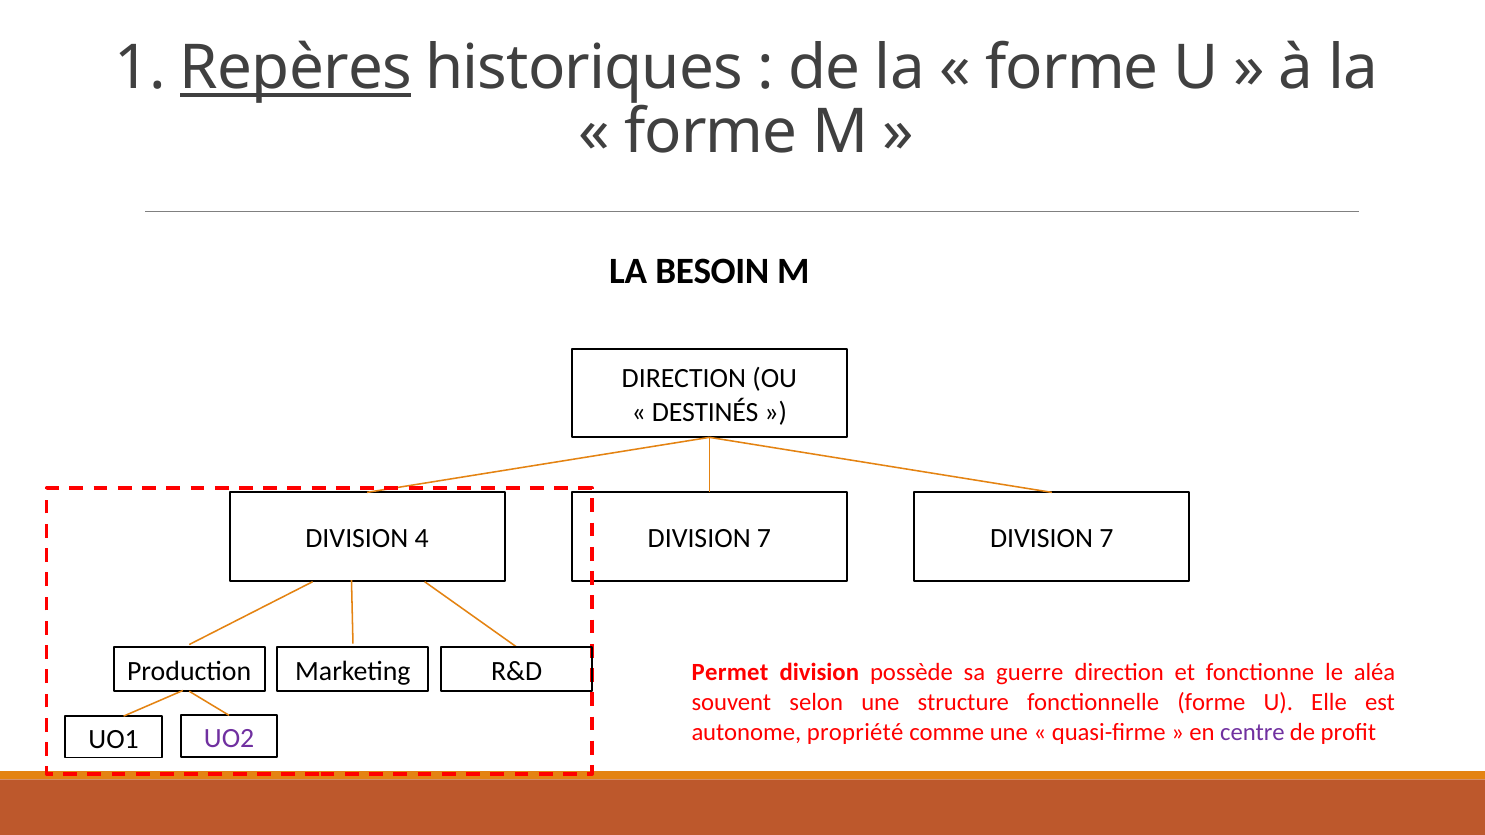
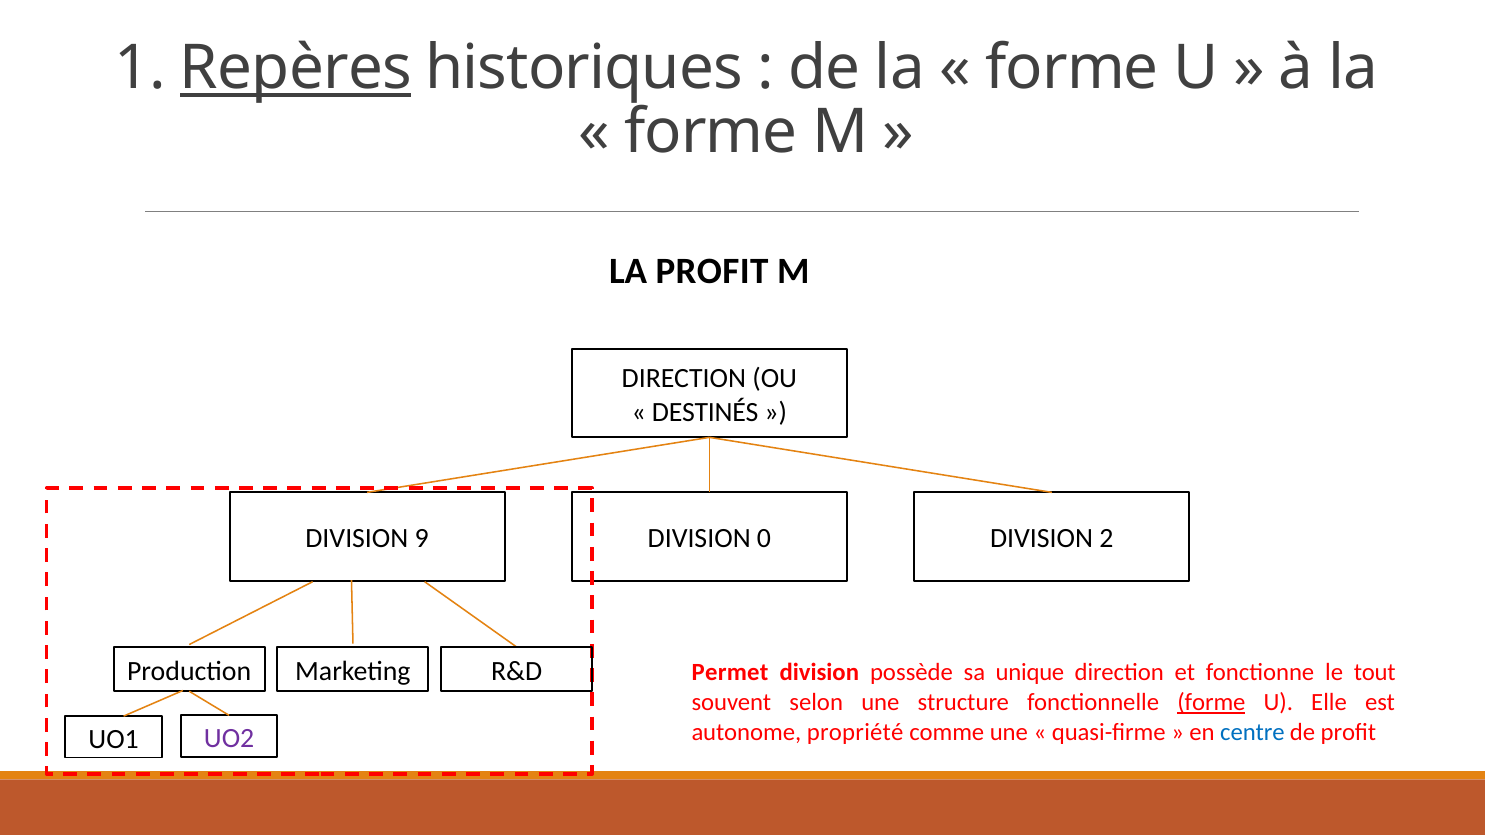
LA BESOIN: BESOIN -> PROFIT
4: 4 -> 9
7 at (764, 539): 7 -> 0
7 at (1106, 539): 7 -> 2
guerre: guerre -> unique
aléa: aléa -> tout
forme at (1211, 703) underline: none -> present
centre colour: purple -> blue
